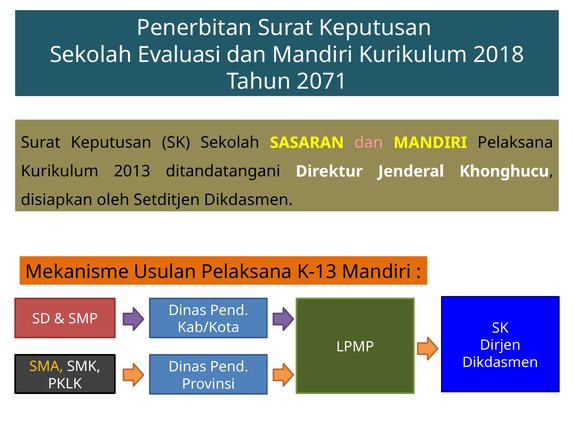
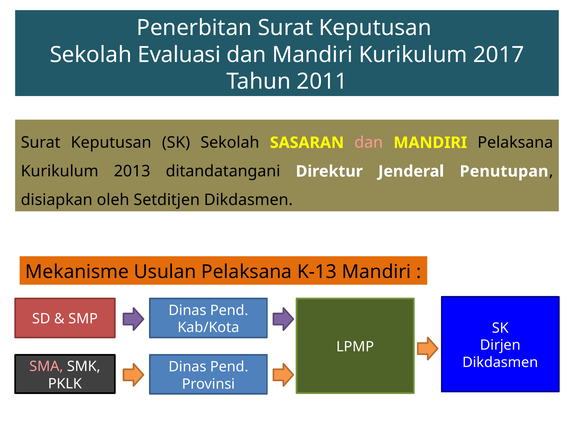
2018: 2018 -> 2017
2071: 2071 -> 2011
Khonghucu: Khonghucu -> Penutupan
SMA colour: yellow -> pink
